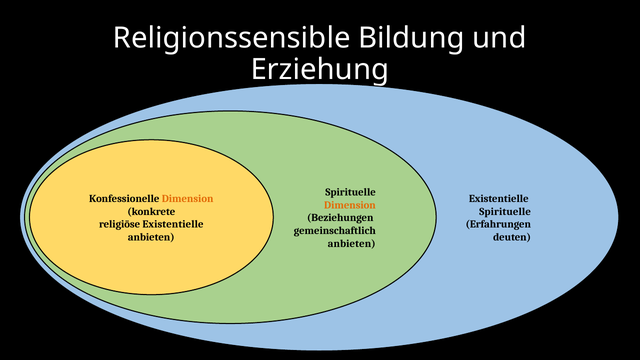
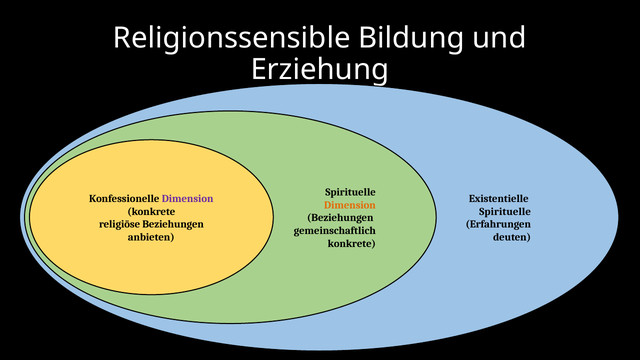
Dimension at (188, 199) colour: orange -> purple
religiöse Existentielle: Existentielle -> Beziehungen
anbieten at (352, 244): anbieten -> konkrete
